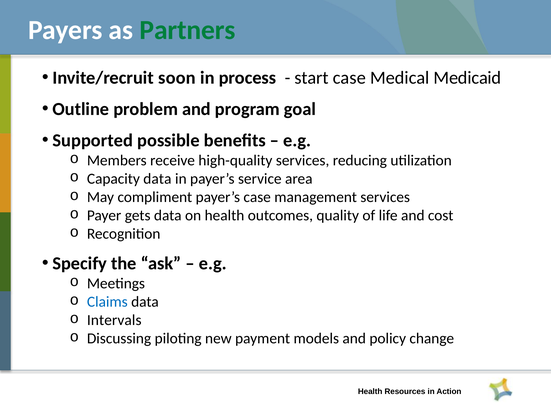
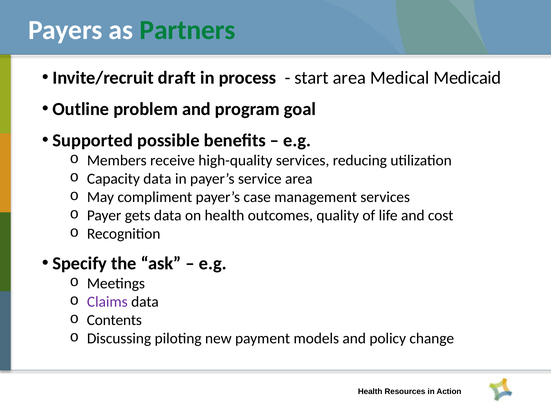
soon: soon -> draft
start case: case -> area
Claims colour: blue -> purple
Intervals: Intervals -> Contents
